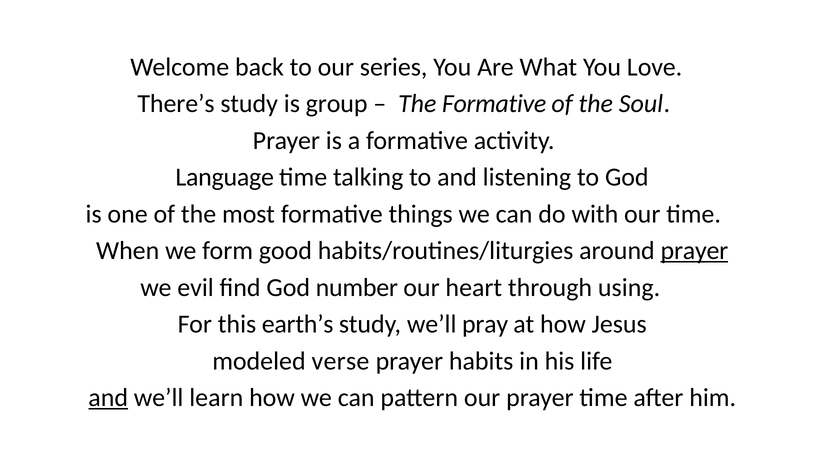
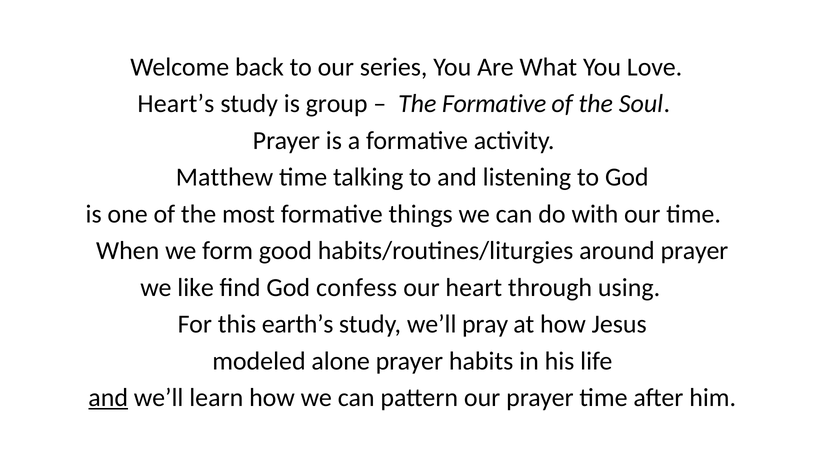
There’s: There’s -> Heart’s
Language: Language -> Matthew
prayer at (694, 250) underline: present -> none
evil: evil -> like
number: number -> confess
verse: verse -> alone
